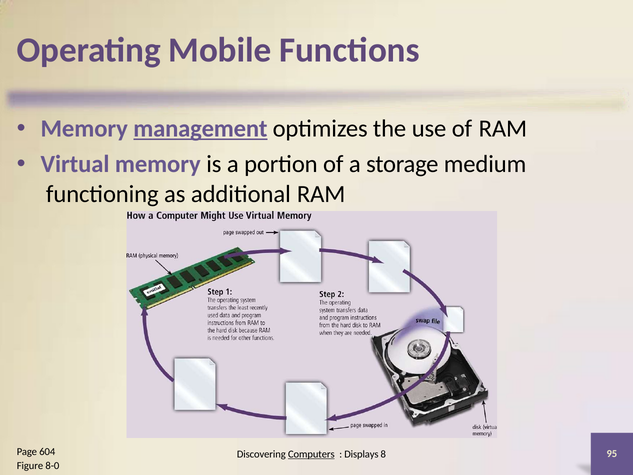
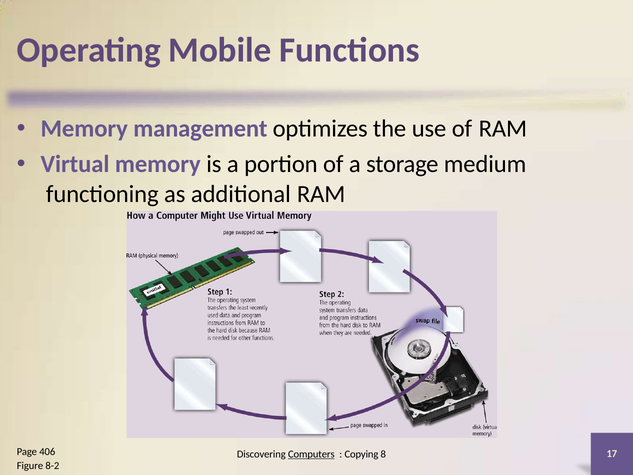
management underline: present -> none
604: 604 -> 406
Displays: Displays -> Copying
95: 95 -> 17
8-0: 8-0 -> 8-2
